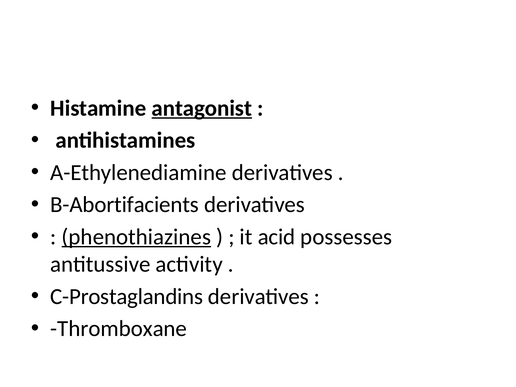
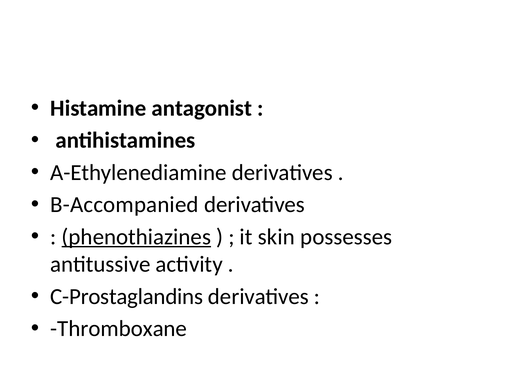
antagonist underline: present -> none
B-Abortifacients: B-Abortifacients -> B-Accompanied
acid: acid -> skin
